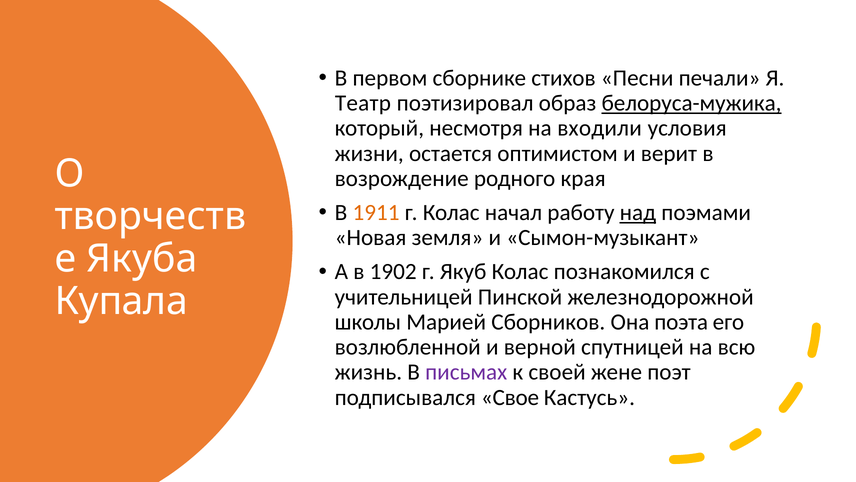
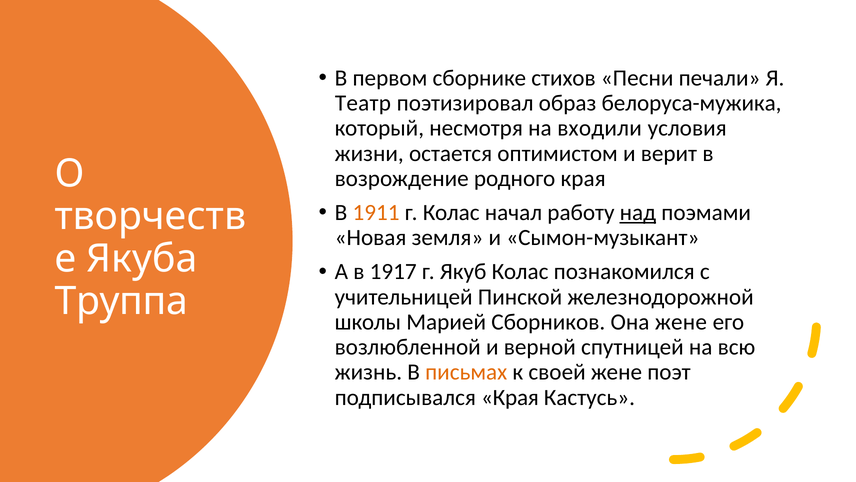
белоруса-мужика underline: present -> none
1902: 1902 -> 1917
Купала: Купала -> Труппа
Она поэта: поэта -> жене
письмах colour: purple -> orange
подписывался Свое: Свое -> Края
